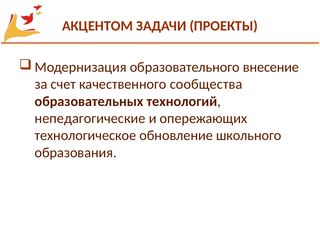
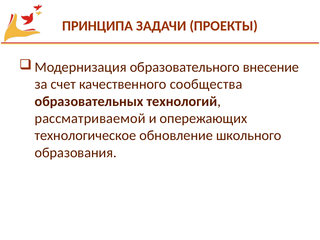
АКЦЕНТОМ: АКЦЕНТОМ -> ПРИНЦИПА
непедагогические: непедагогические -> рассматриваемой
